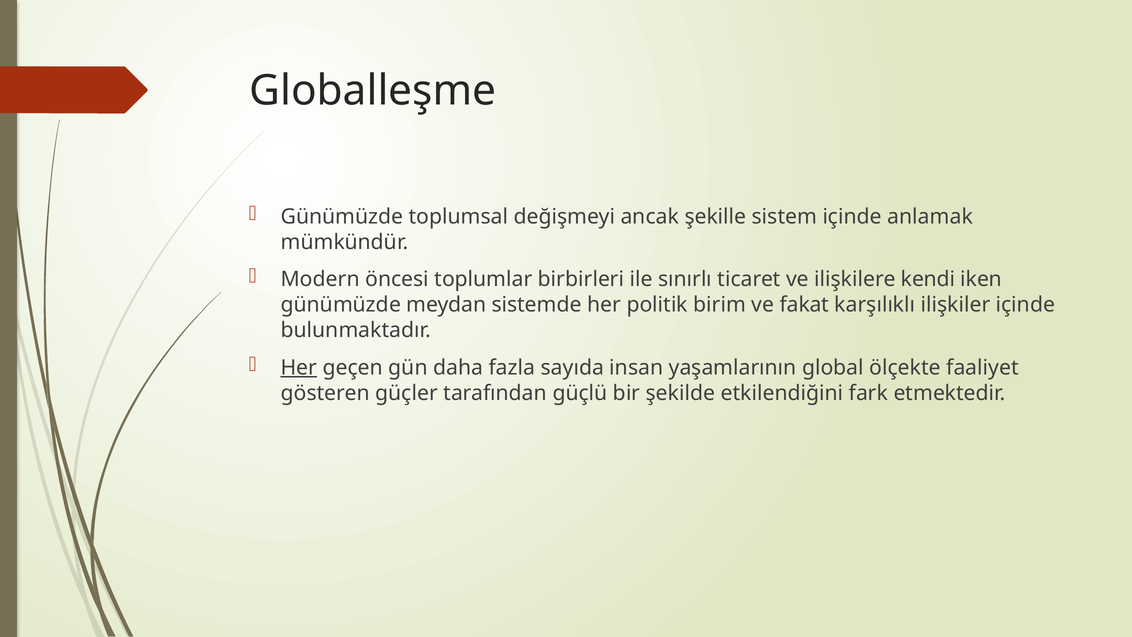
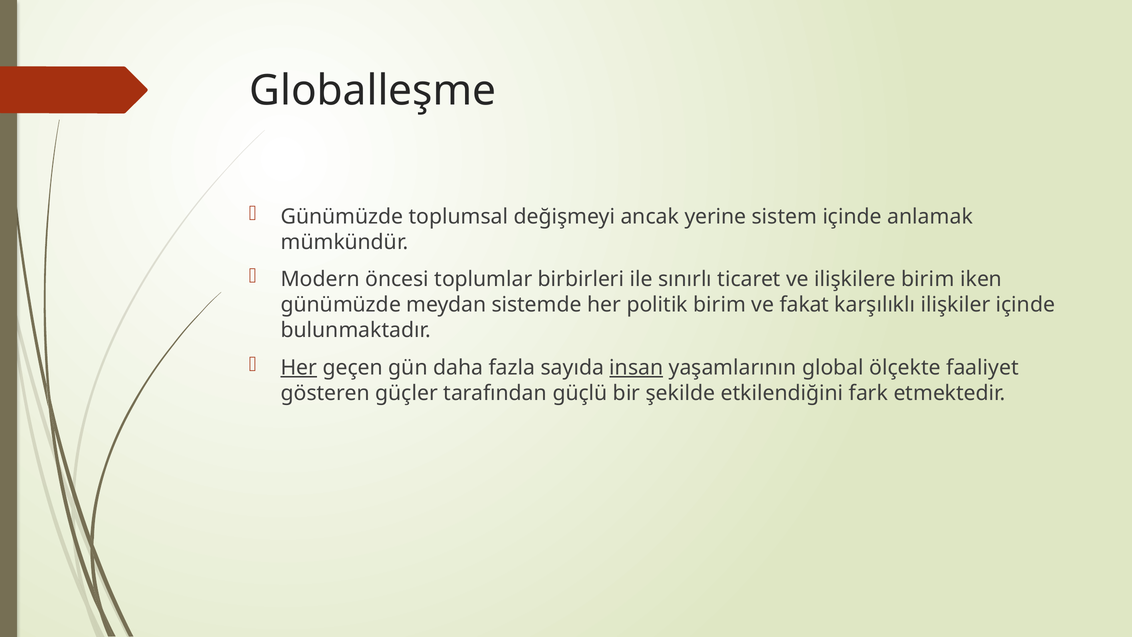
şekille: şekille -> yerine
ilişkilere kendi: kendi -> birim
insan underline: none -> present
